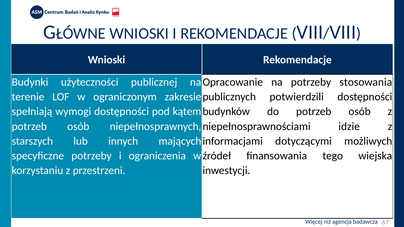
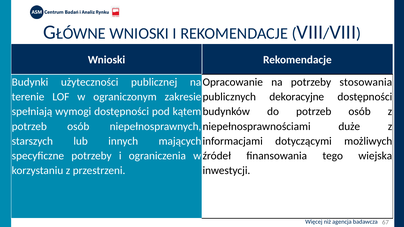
potwierdzili: potwierdzili -> dekoracyjne
idzie: idzie -> duże
